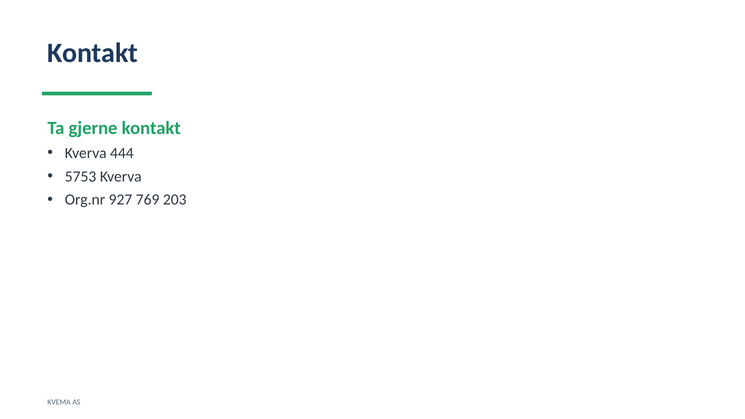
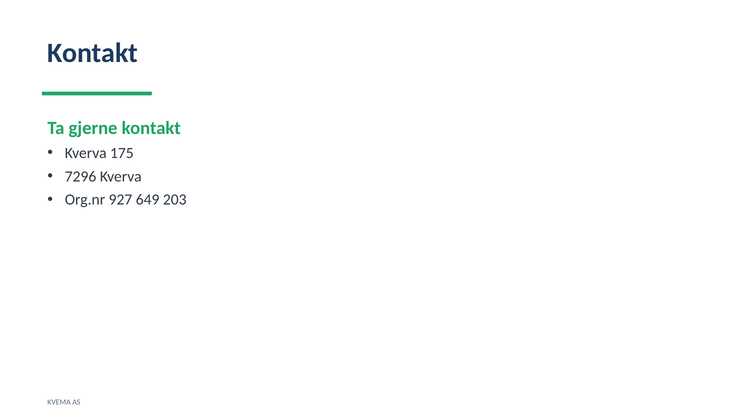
444: 444 -> 175
5753: 5753 -> 7296
769: 769 -> 649
